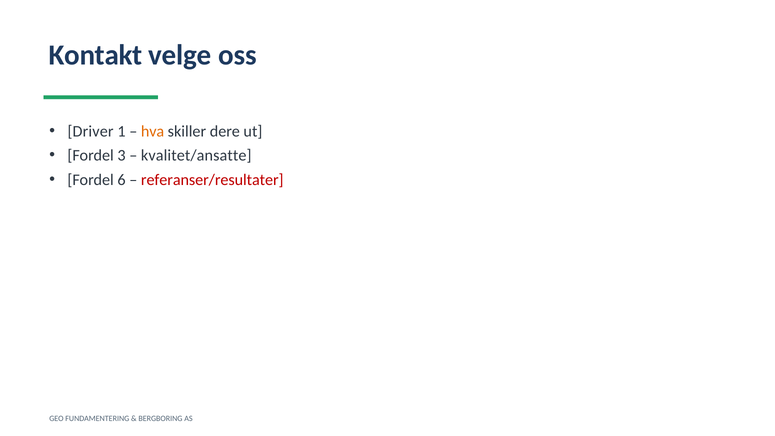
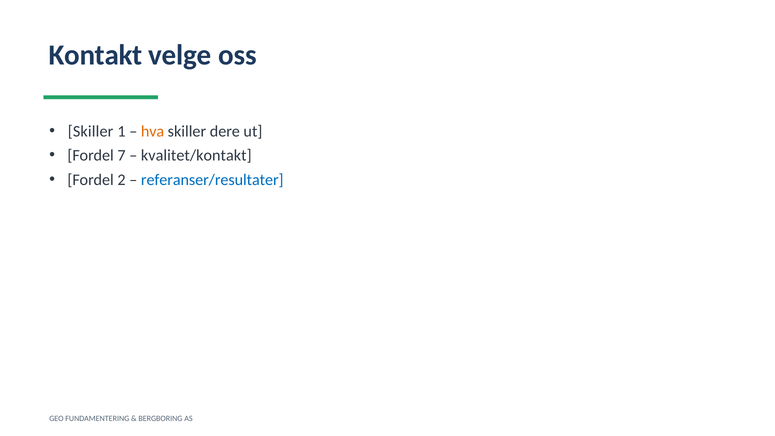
Driver at (91, 131): Driver -> Skiller
3: 3 -> 7
kvalitet/ansatte: kvalitet/ansatte -> kvalitet/kontakt
6: 6 -> 2
referanser/resultater colour: red -> blue
